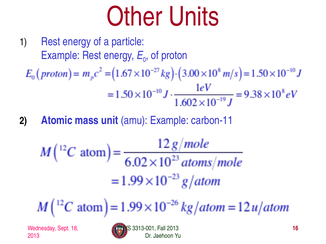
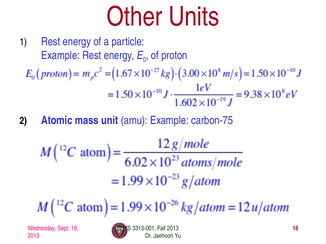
carbon-11: carbon-11 -> carbon-75
